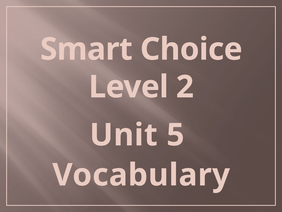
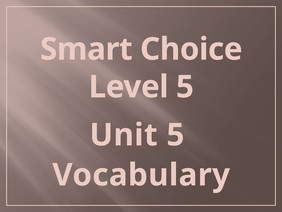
Level 2: 2 -> 5
